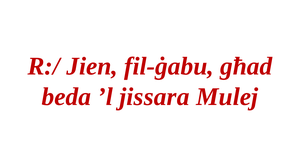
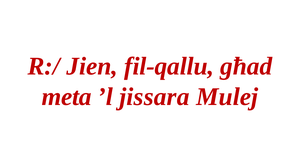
fil-ġabu: fil-ġabu -> fil-qallu
beda: beda -> meta
